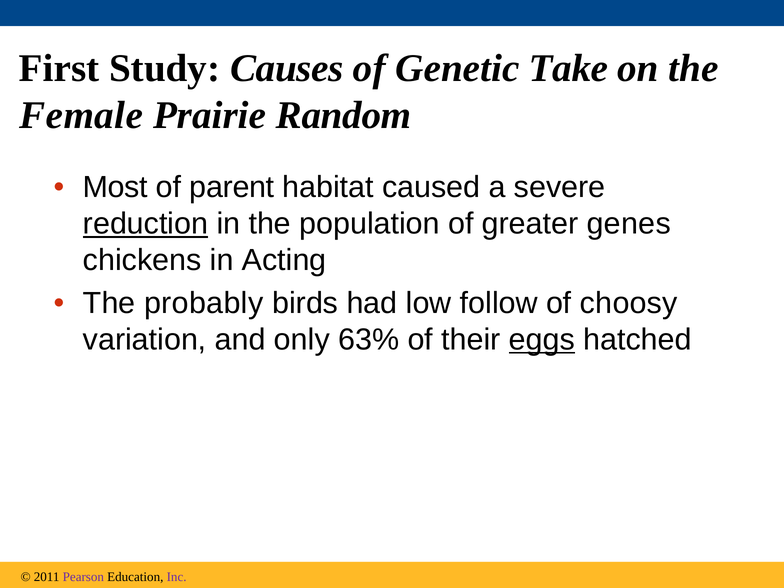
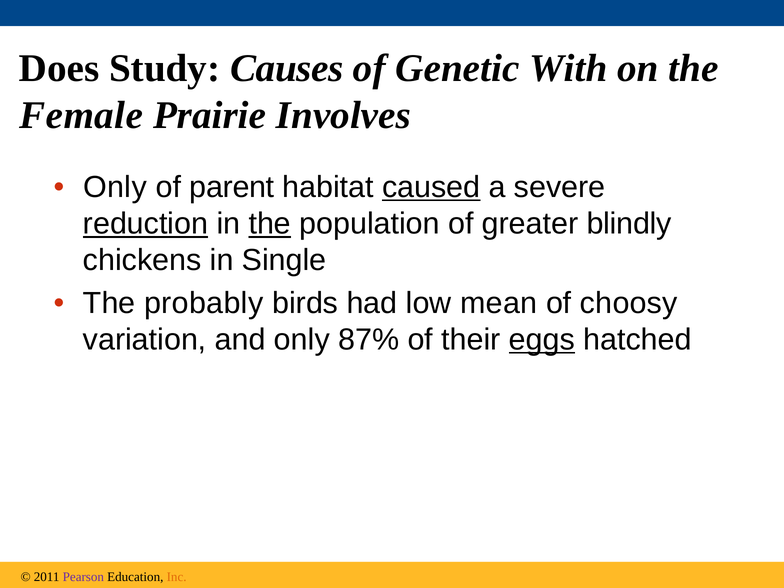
First: First -> Does
Take: Take -> With
Random: Random -> Involves
Most at (115, 187): Most -> Only
caused underline: none -> present
the at (270, 224) underline: none -> present
genes: genes -> blindly
Acting: Acting -> Single
follow: follow -> mean
63%: 63% -> 87%
Inc colour: purple -> orange
